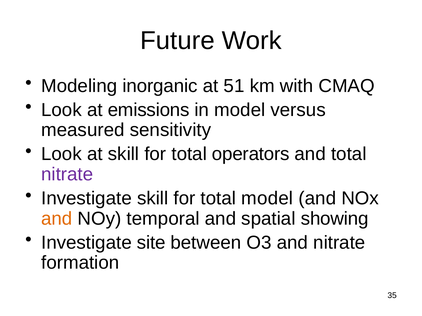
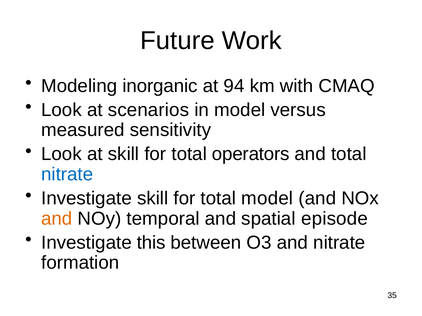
51: 51 -> 94
emissions: emissions -> scenarios
nitrate at (67, 175) colour: purple -> blue
showing: showing -> episode
site: site -> this
